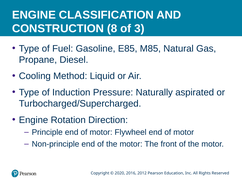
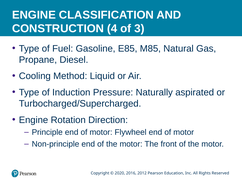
8: 8 -> 4
